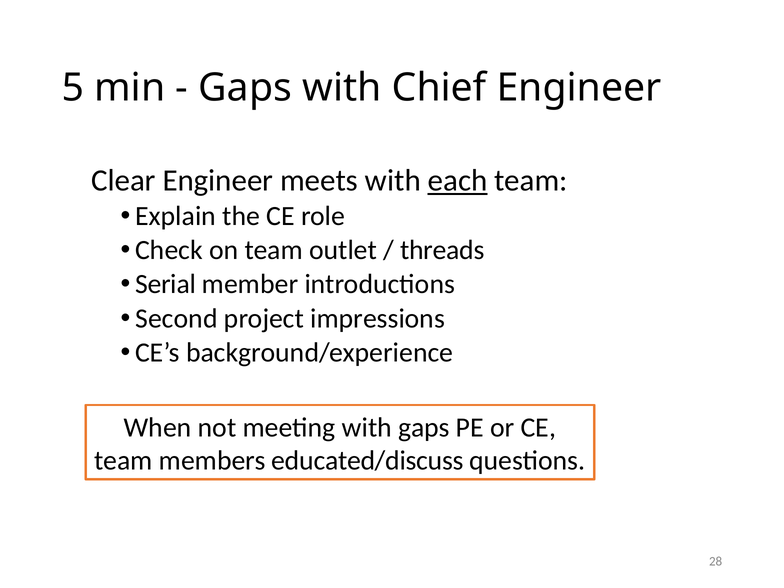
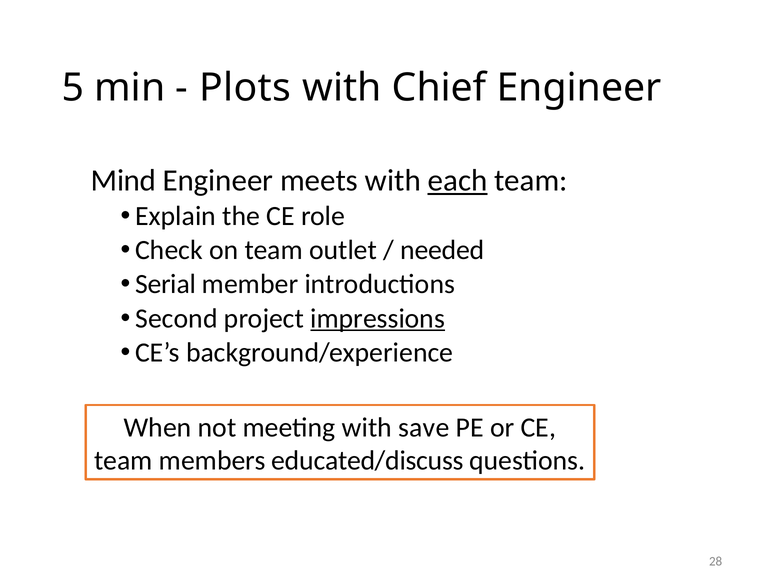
Gaps at (245, 88): Gaps -> Plots
Clear: Clear -> Mind
threads: threads -> needed
impressions underline: none -> present
with gaps: gaps -> save
